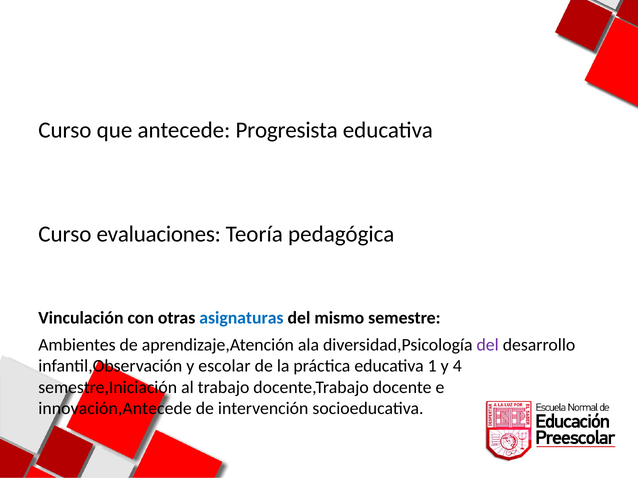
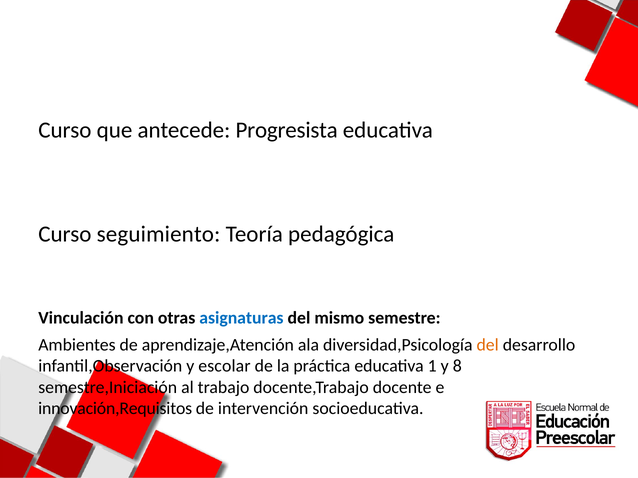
evaluaciones: evaluaciones -> seguimiento
del at (488, 345) colour: purple -> orange
4: 4 -> 8
innovación,Antecede: innovación,Antecede -> innovación,Requisitos
